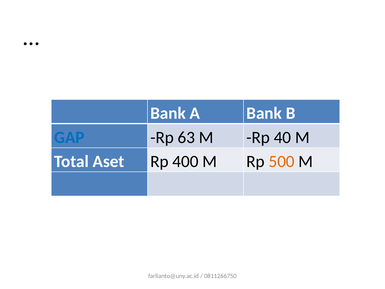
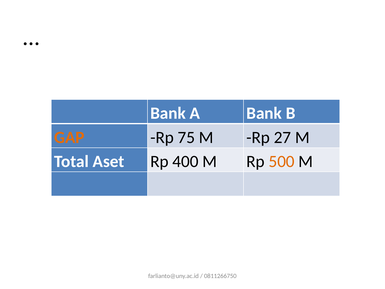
GAP colour: blue -> orange
63: 63 -> 75
40: 40 -> 27
